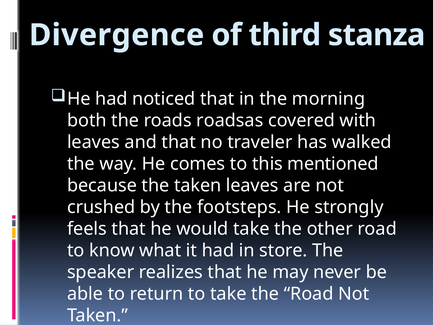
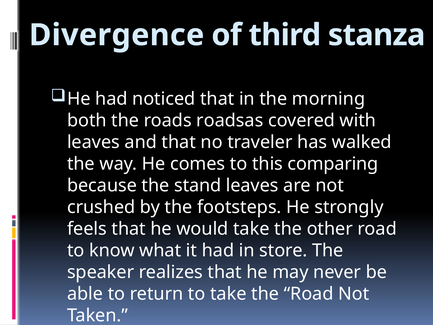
mentioned: mentioned -> comparing
the taken: taken -> stand
